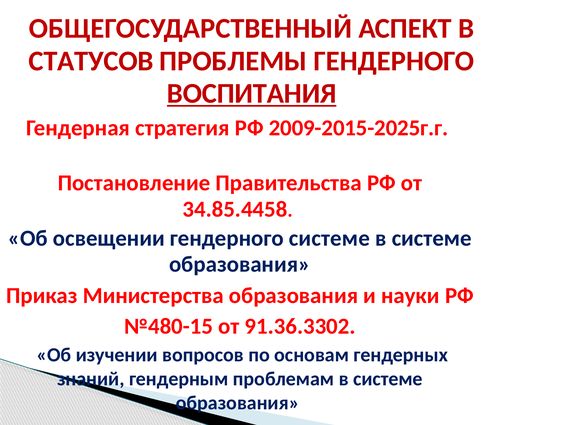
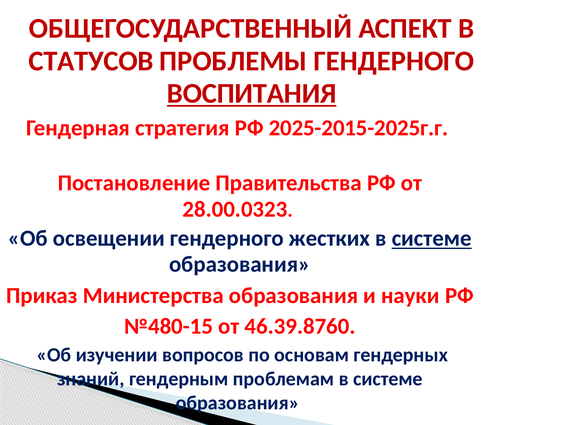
2009-2015-2025г.г: 2009-2015-2025г.г -> 2025-2015-2025г.г
34.85.4458: 34.85.4458 -> 28.00.0323
гендерного системе: системе -> жестких
системе at (432, 238) underline: none -> present
91.36.3302: 91.36.3302 -> 46.39.8760
